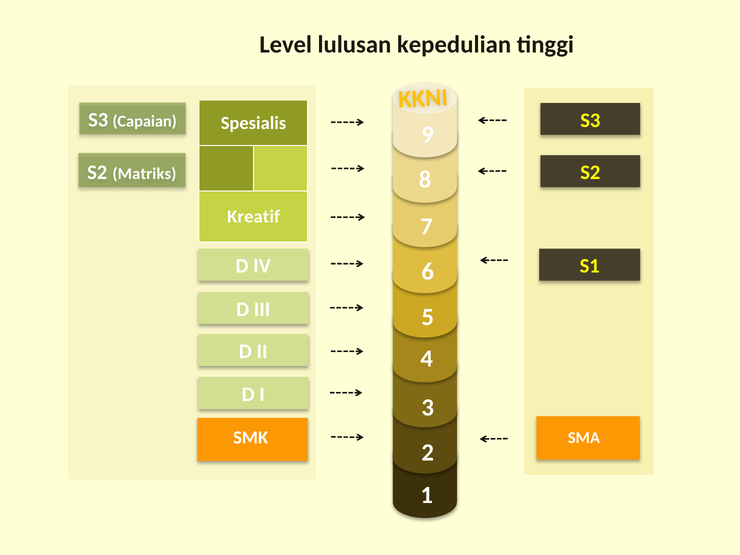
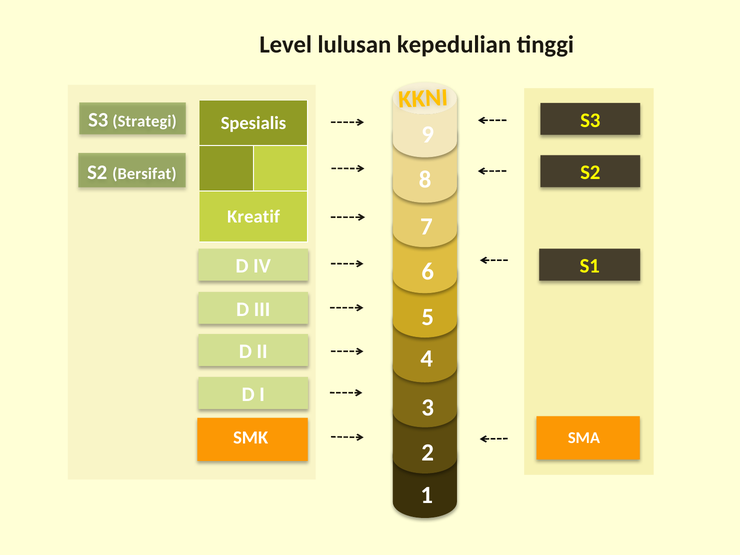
Capaian: Capaian -> Strategi
Matriks: Matriks -> Bersifat
